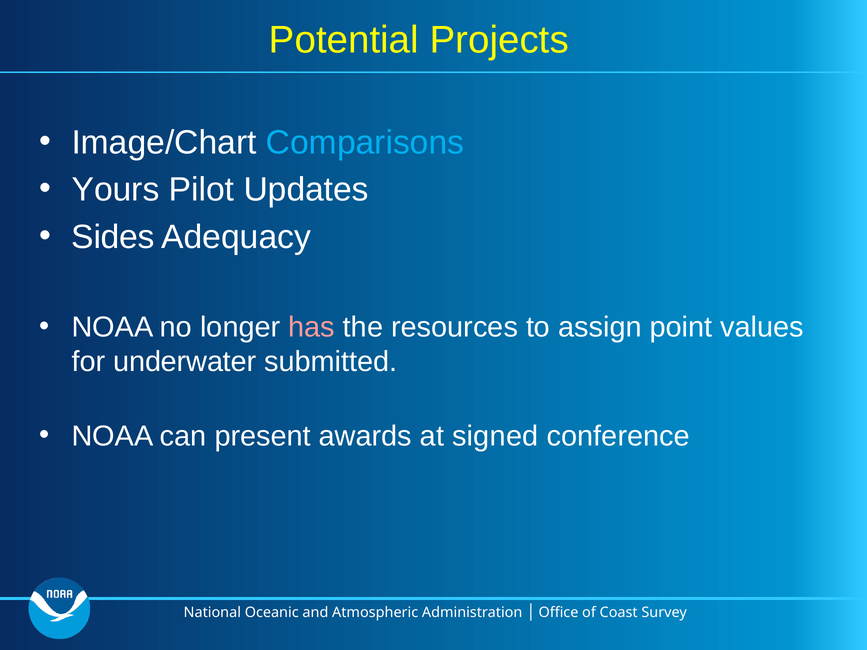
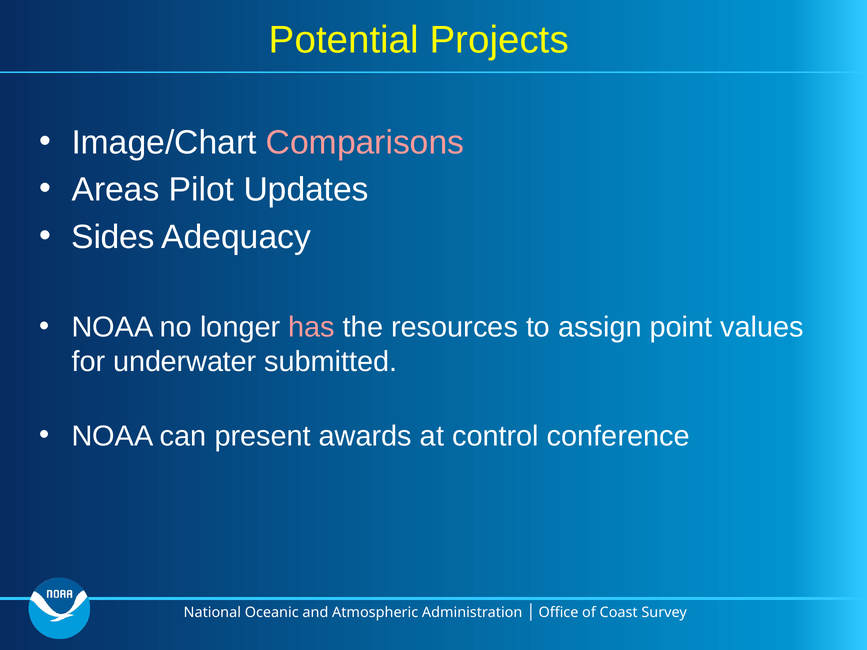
Comparisons colour: light blue -> pink
Yours: Yours -> Areas
signed: signed -> control
